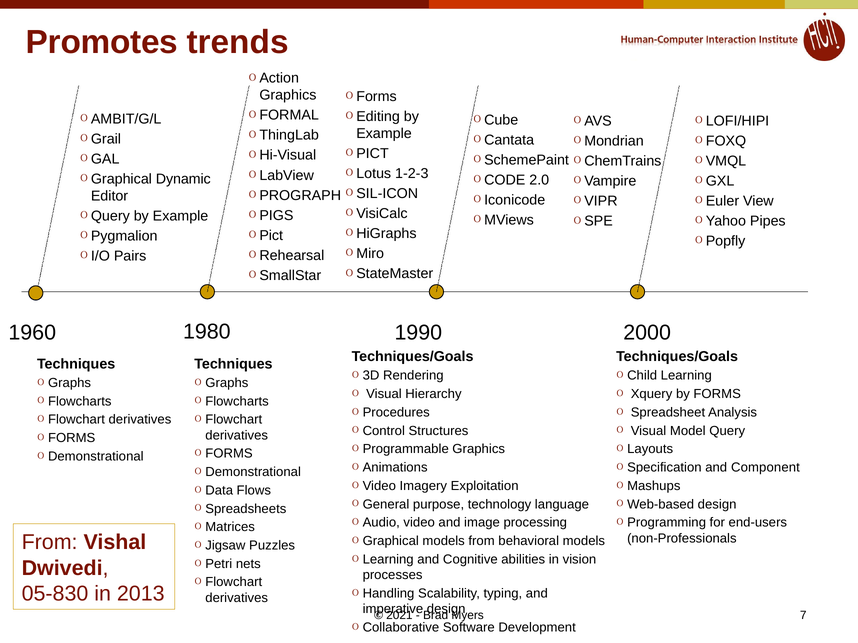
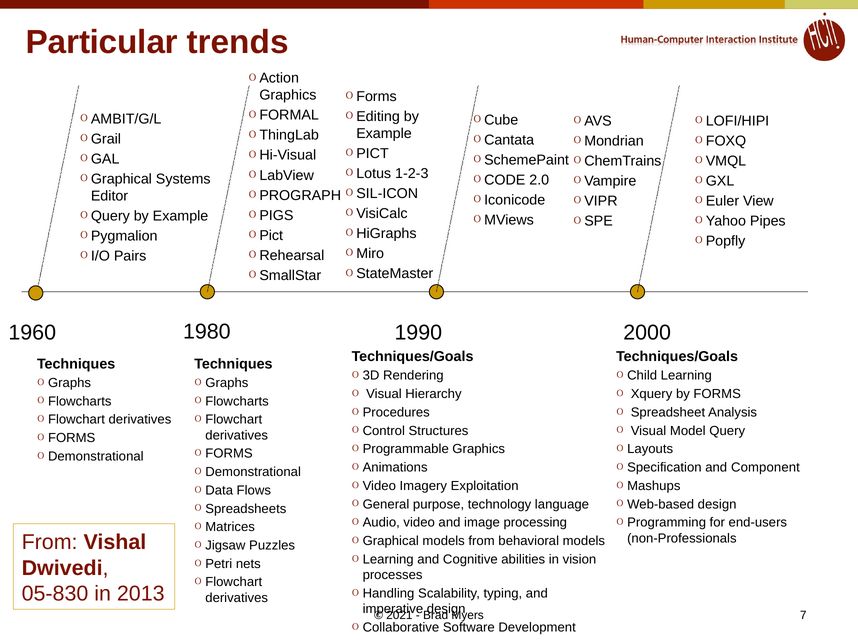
Promotes: Promotes -> Particular
Dynamic: Dynamic -> Systems
